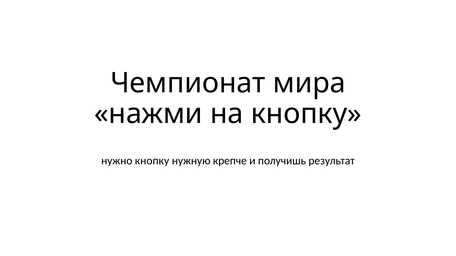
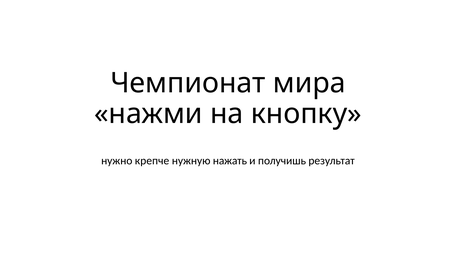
нужно кнопку: кнопку -> крепче
крепче: крепче -> нажать
